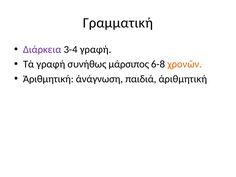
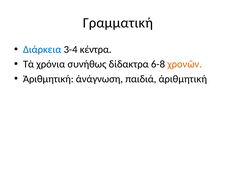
Διάρκεια colour: purple -> blue
3-4 γραφή: γραφή -> κέντρα
Τὰ γραφή: γραφή -> χρόνια
μάρσιπος: μάρσιπος -> δίδακτρα
